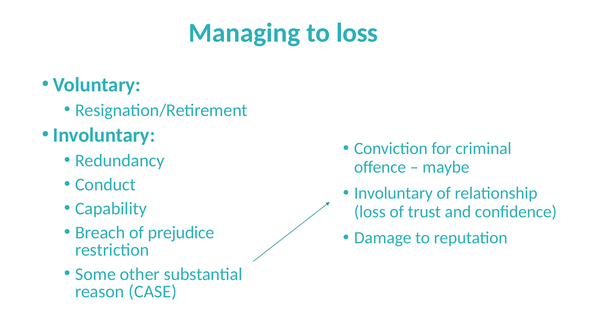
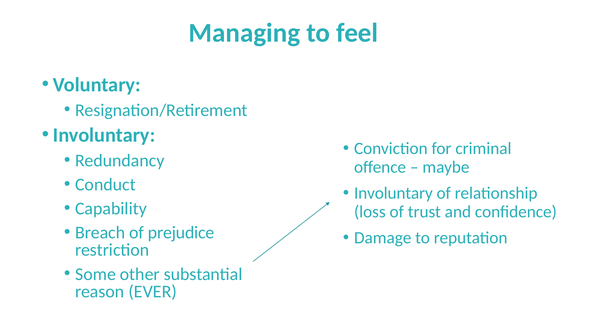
to loss: loss -> feel
CASE: CASE -> EVER
